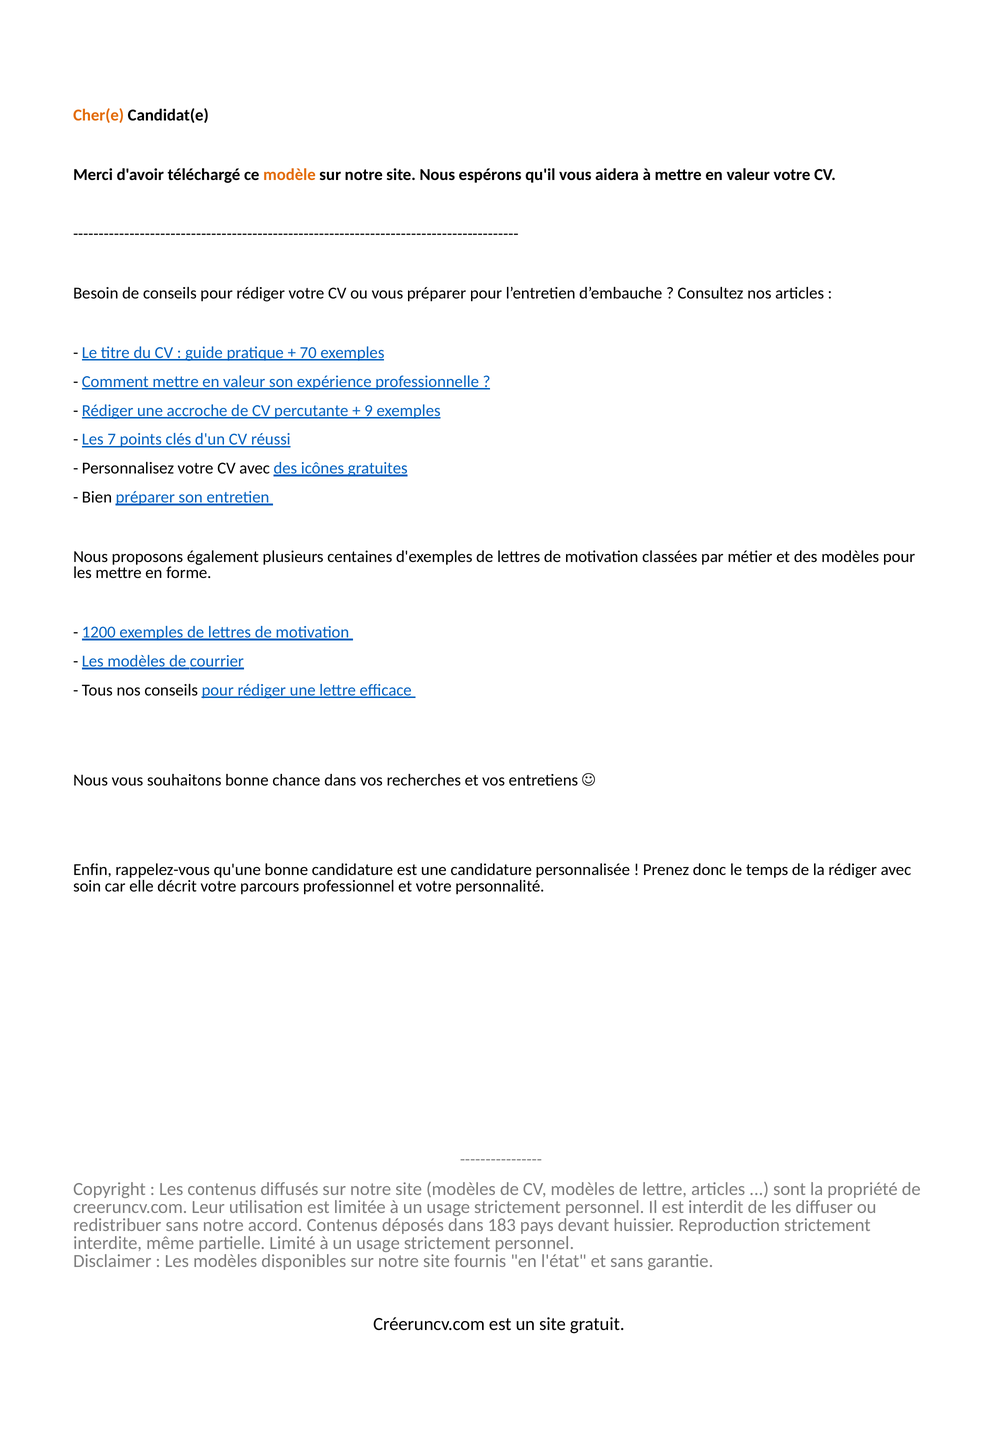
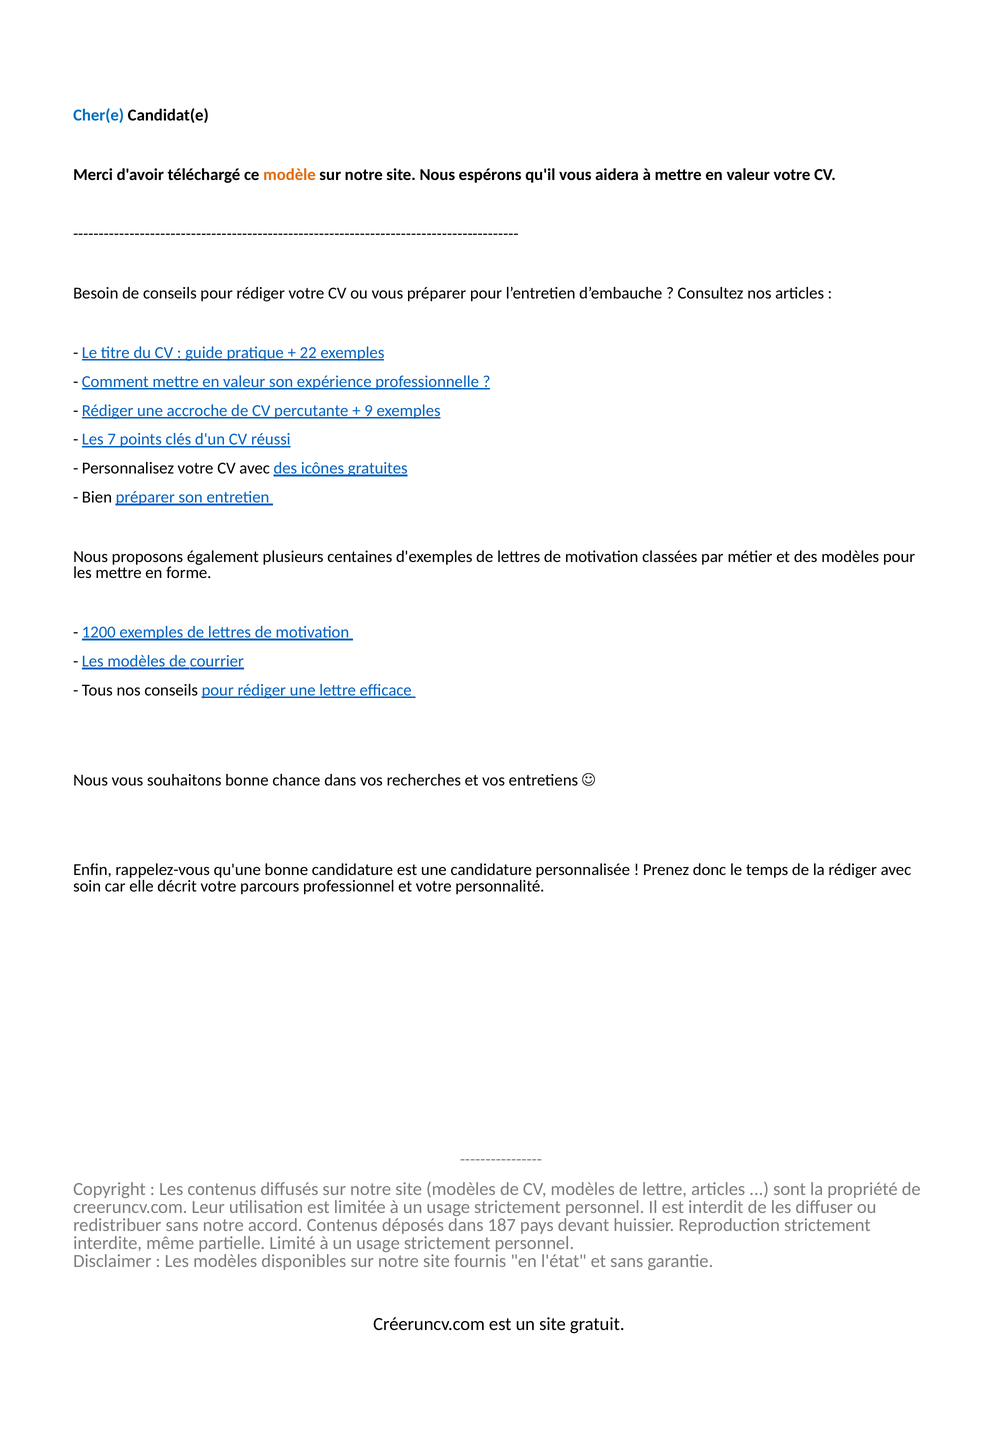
Cher(e colour: orange -> blue
70: 70 -> 22
183: 183 -> 187
